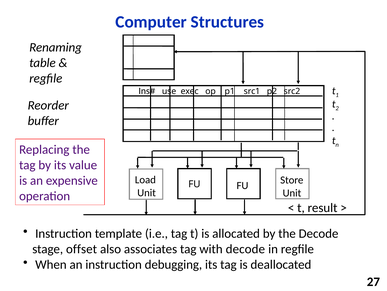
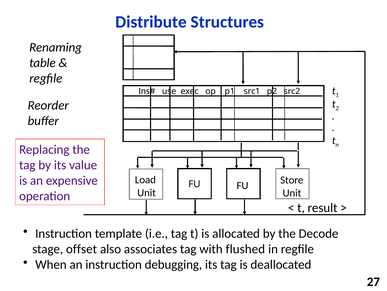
Computer: Computer -> Distribute
with decode: decode -> flushed
